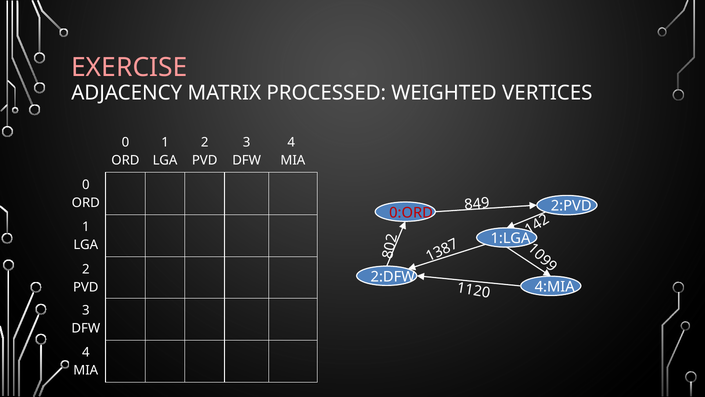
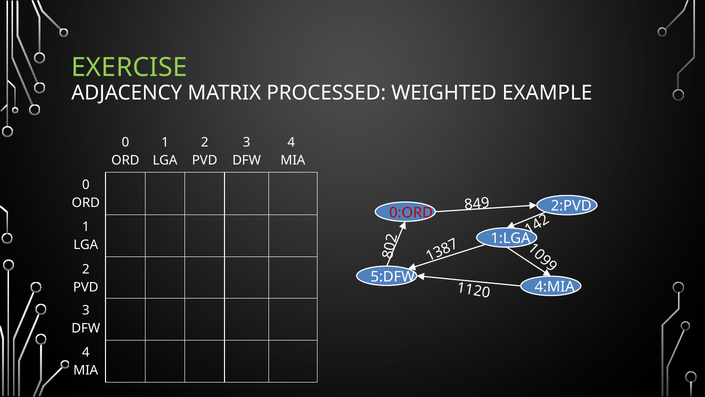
EXERCISE colour: pink -> light green
VERTICES: VERTICES -> EXAMPLE
2:DFW: 2:DFW -> 5:DFW
